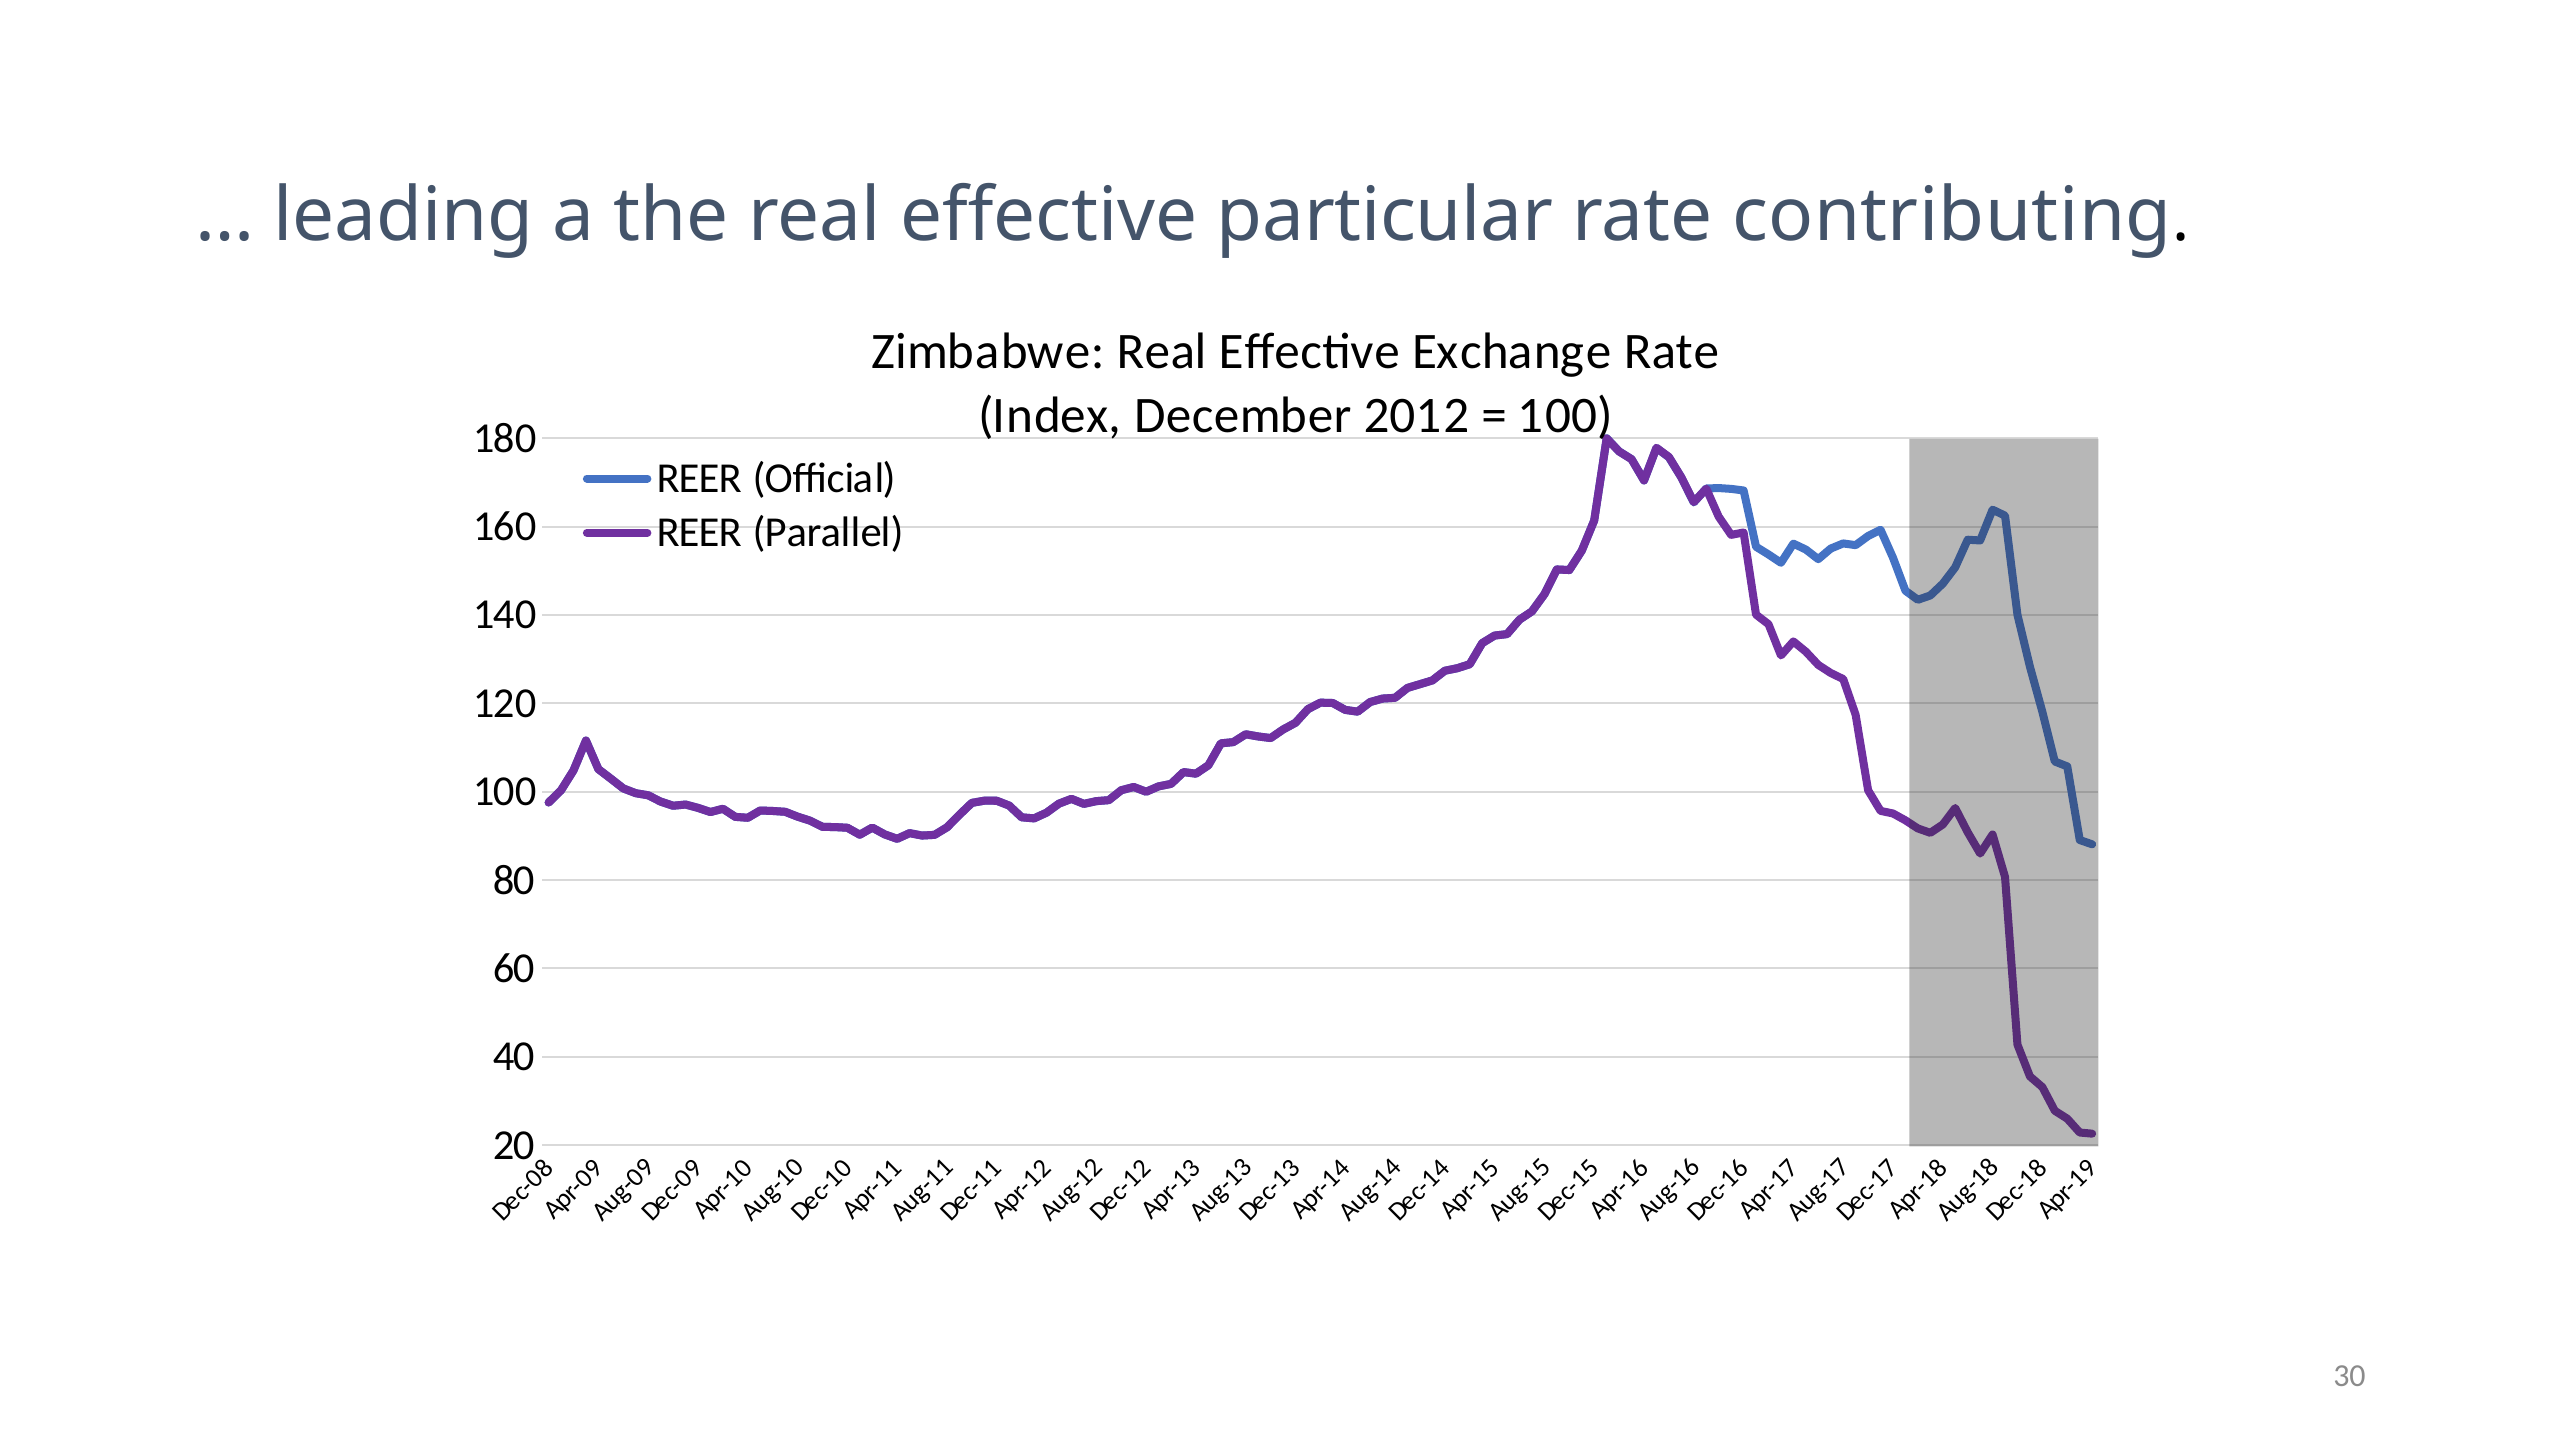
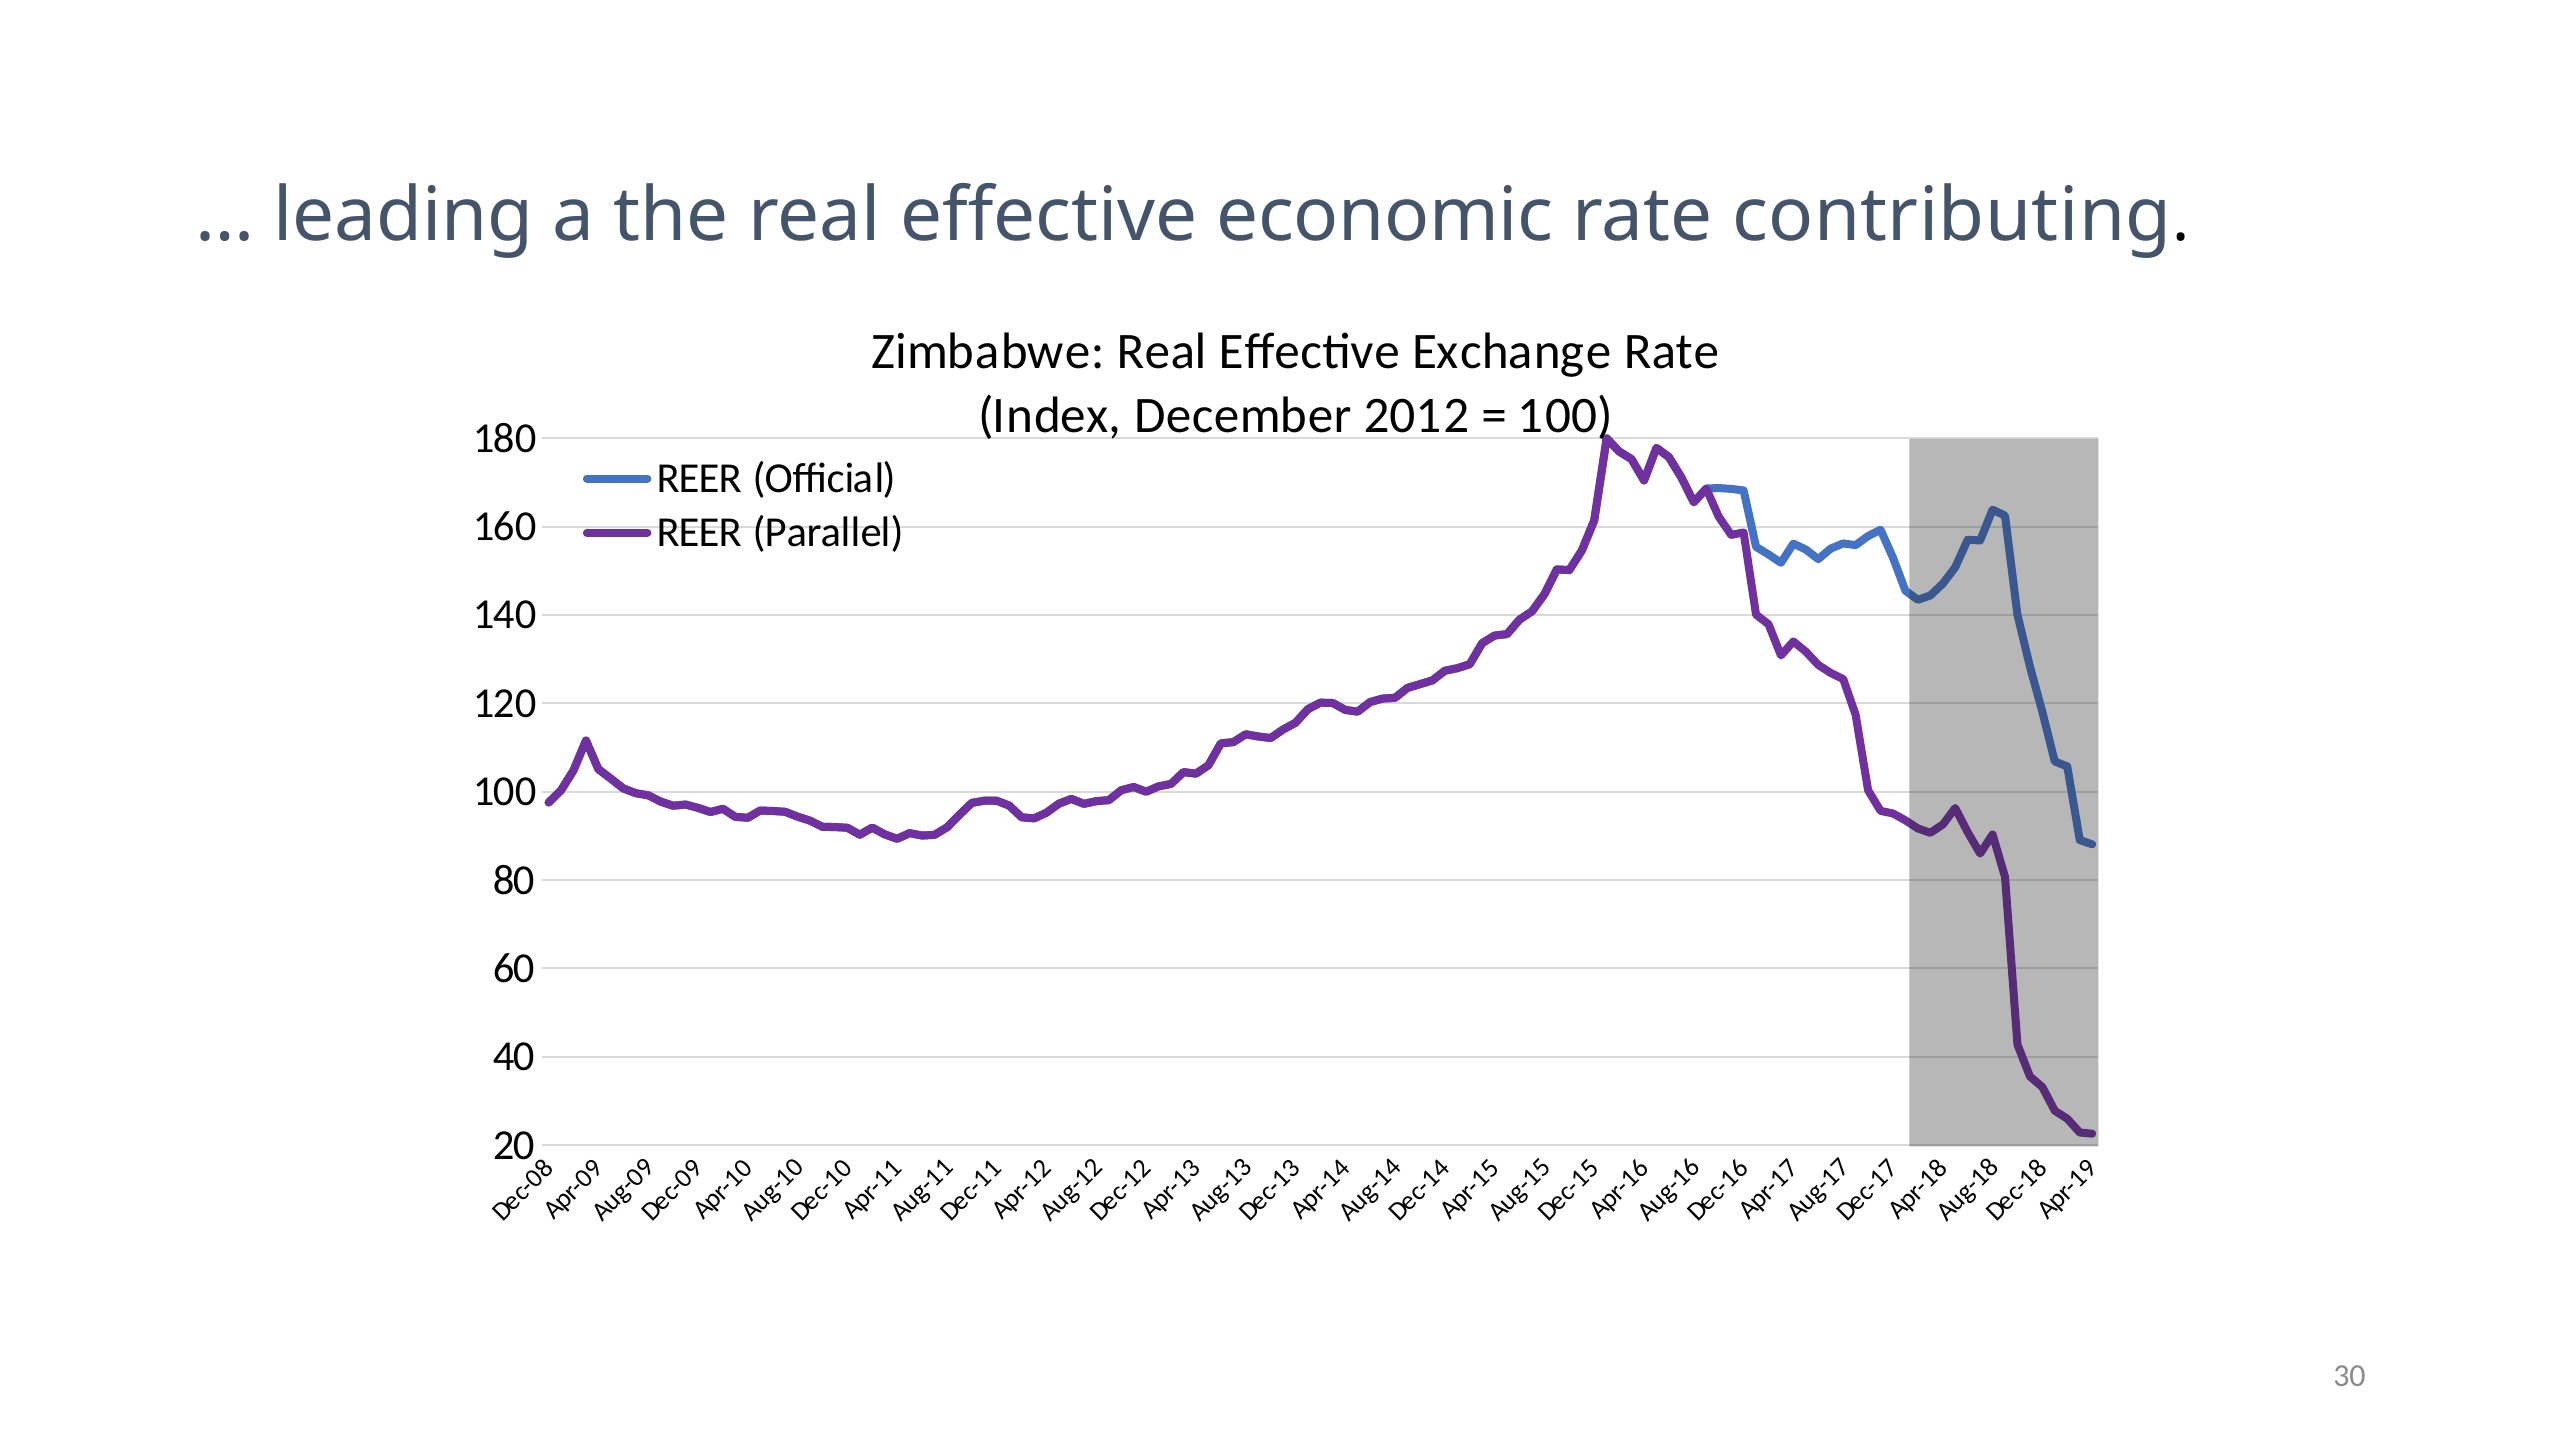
particular: particular -> economic
